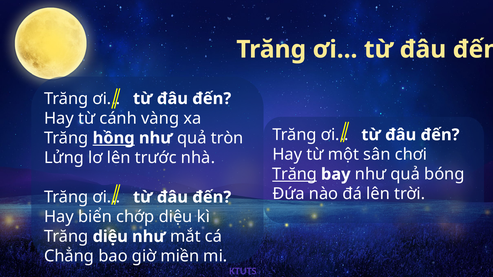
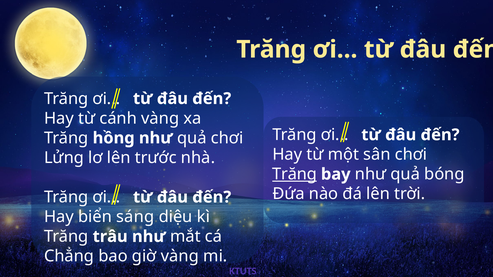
hồng underline: present -> none
quả tròn: tròn -> chơi
chớp: chớp -> sáng
Trăng diệu: diệu -> trâu
giờ miền: miền -> vàng
